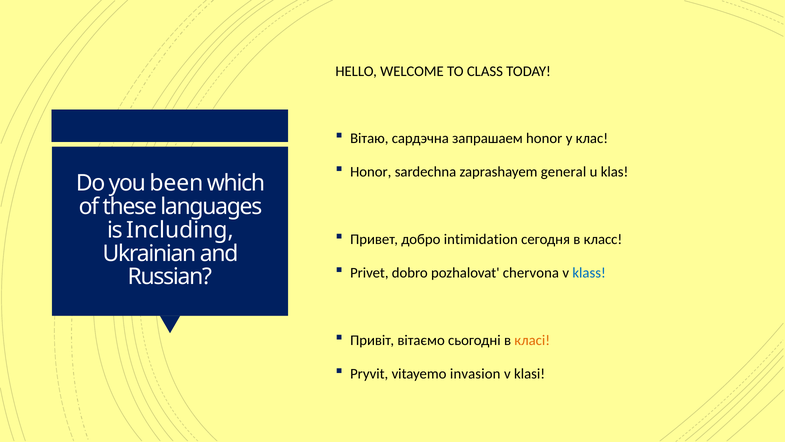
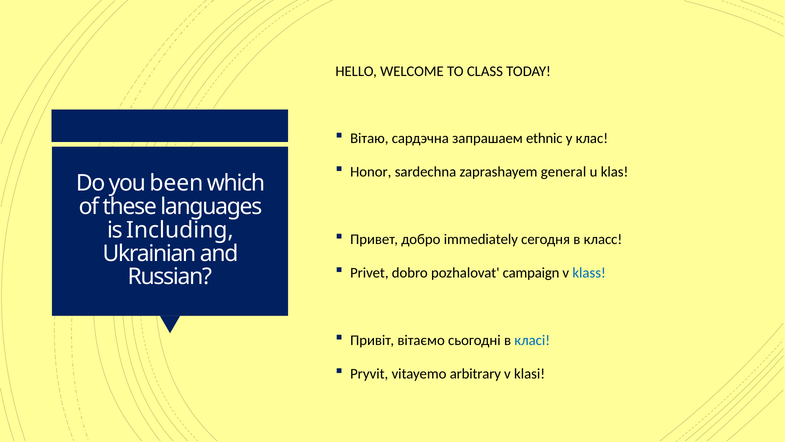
запрашаем honor: honor -> ethnic
intimidation: intimidation -> immediately
chervona: chervona -> campaign
класі colour: orange -> blue
invasion: invasion -> arbitrary
